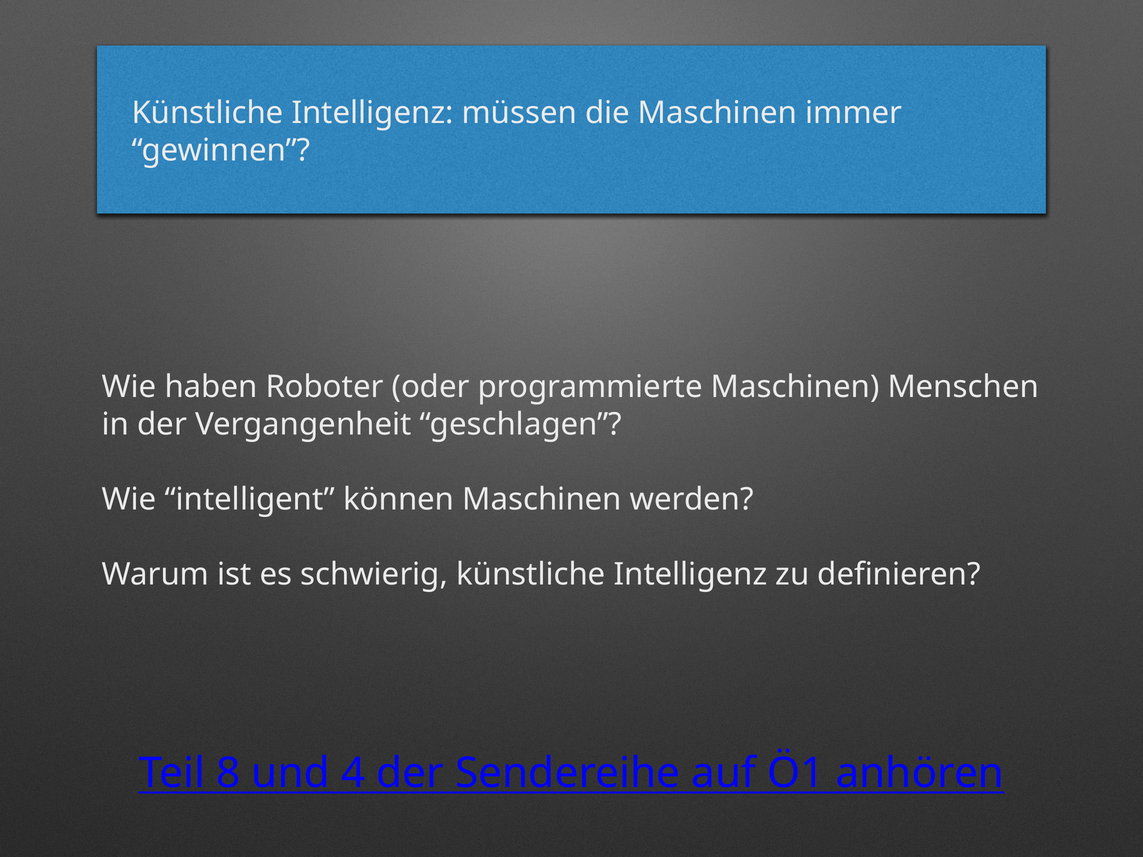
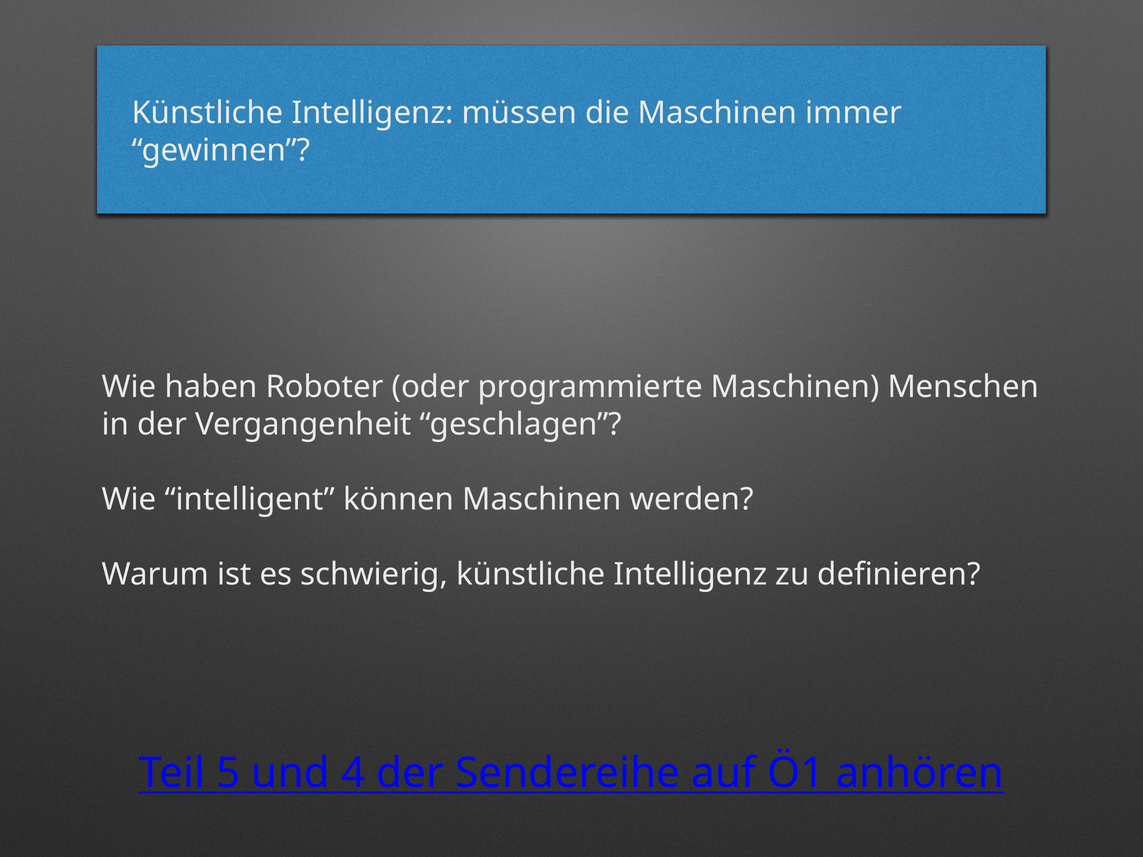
8: 8 -> 5
